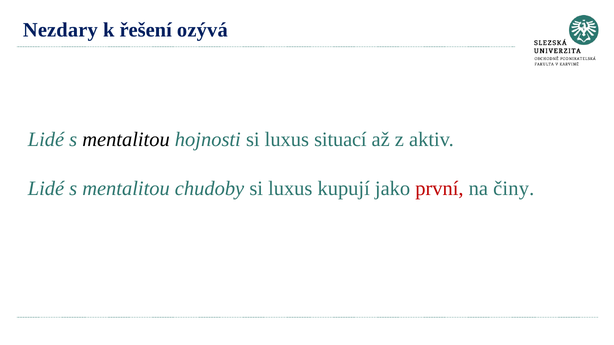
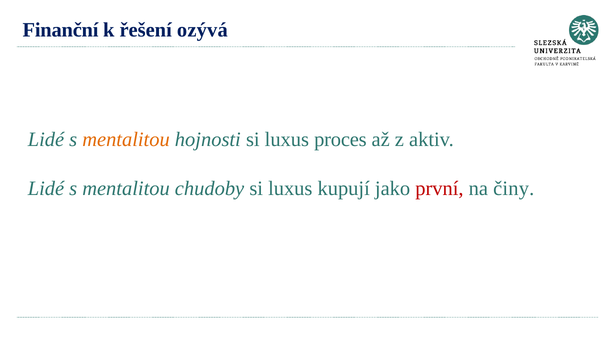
Nezdary: Nezdary -> Finanční
mentalitou at (126, 140) colour: black -> orange
situací: situací -> proces
